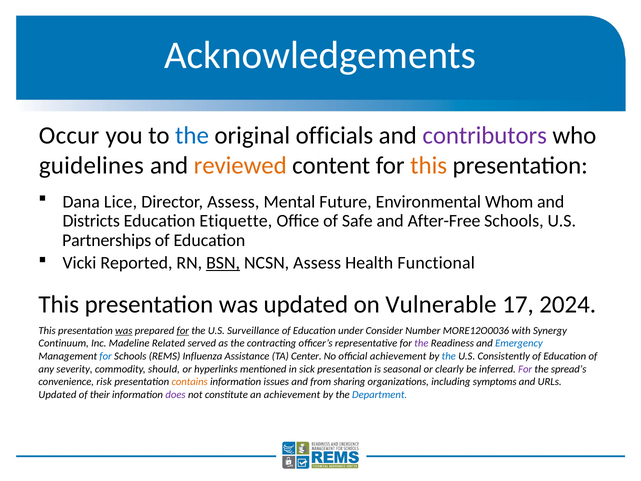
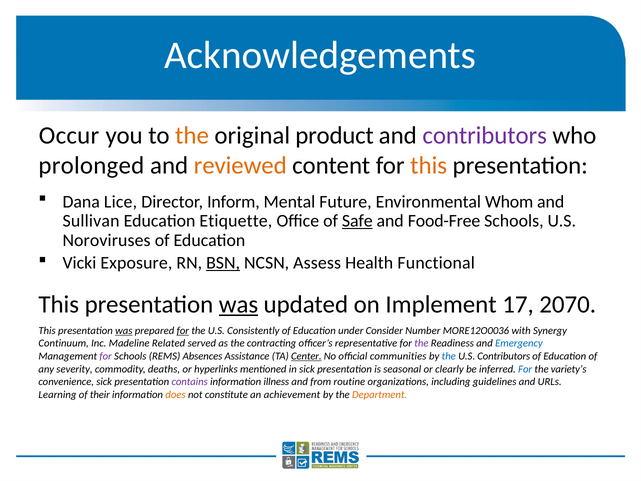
the at (192, 135) colour: blue -> orange
officials: officials -> product
guidelines: guidelines -> prolonged
Director Assess: Assess -> Inform
Districts: Districts -> Sullivan
Safe underline: none -> present
After-Free: After-Free -> Food-Free
Partnerships: Partnerships -> Noroviruses
Reported: Reported -> Exposure
was at (238, 304) underline: none -> present
Vulnerable: Vulnerable -> Implement
2024: 2024 -> 2070
Surveillance: Surveillance -> Consistently
for at (106, 356) colour: blue -> purple
Influenza: Influenza -> Absences
Center underline: none -> present
official achievement: achievement -> communities
U.S Consistently: Consistently -> Contributors
should: should -> deaths
For at (525, 369) colour: purple -> blue
spread’s: spread’s -> variety’s
convenience risk: risk -> sick
contains colour: orange -> purple
issues: issues -> illness
sharing: sharing -> routine
symptoms: symptoms -> guidelines
Updated at (57, 395): Updated -> Learning
does colour: purple -> orange
Department colour: blue -> orange
